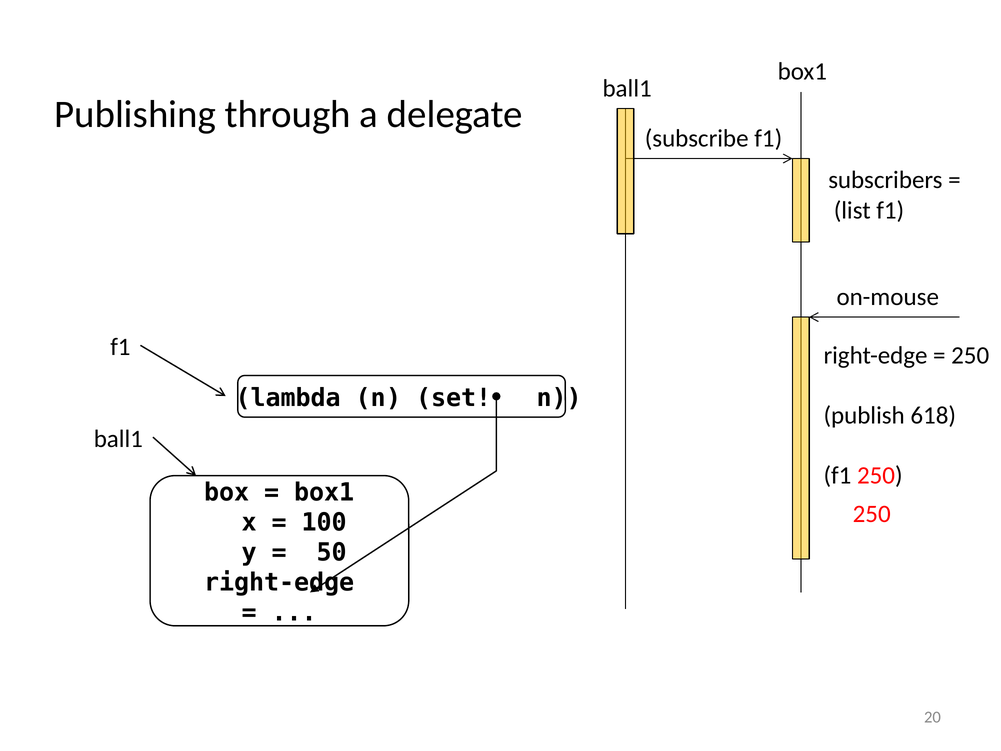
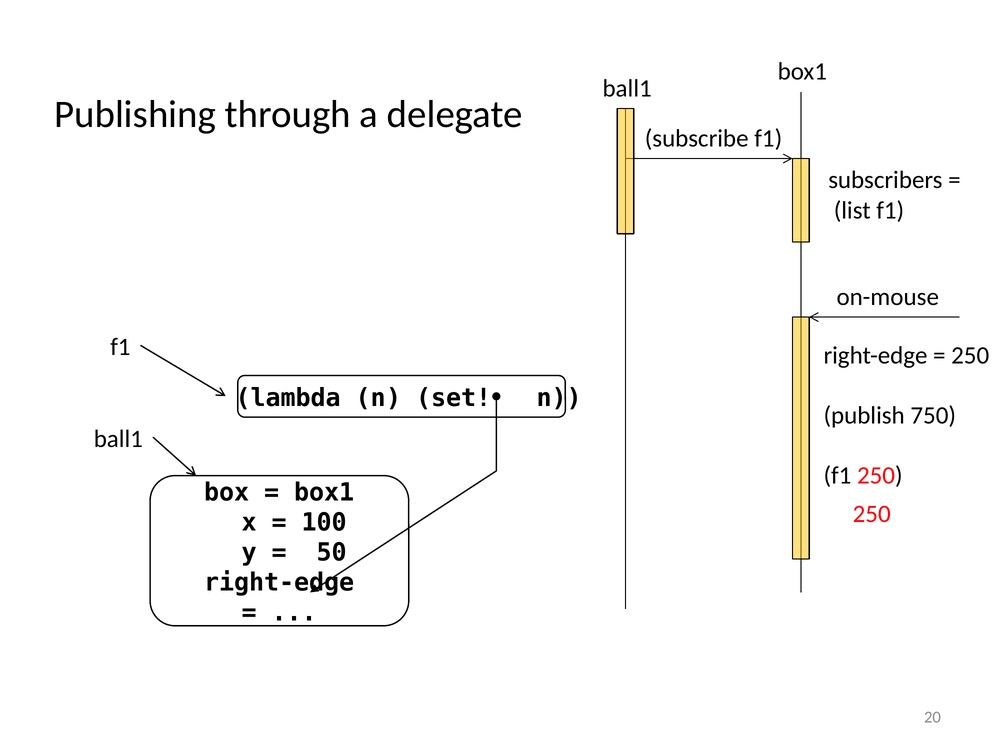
618: 618 -> 750
